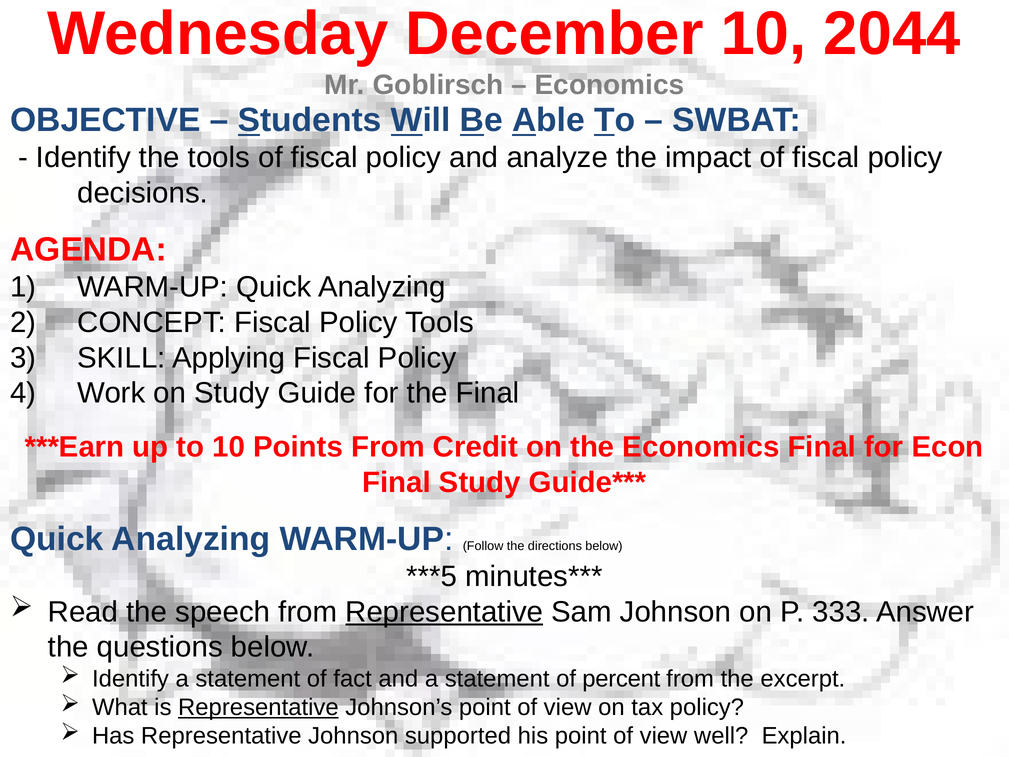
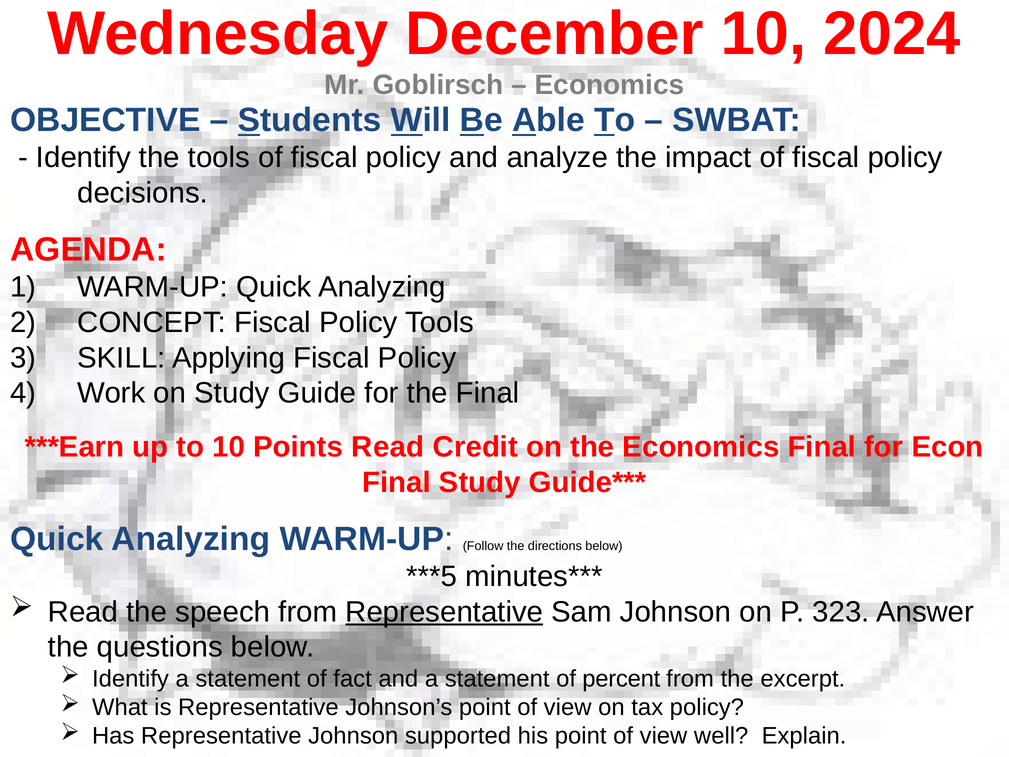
2044: 2044 -> 2024
Points From: From -> Read
333: 333 -> 323
Representative at (258, 707) underline: present -> none
